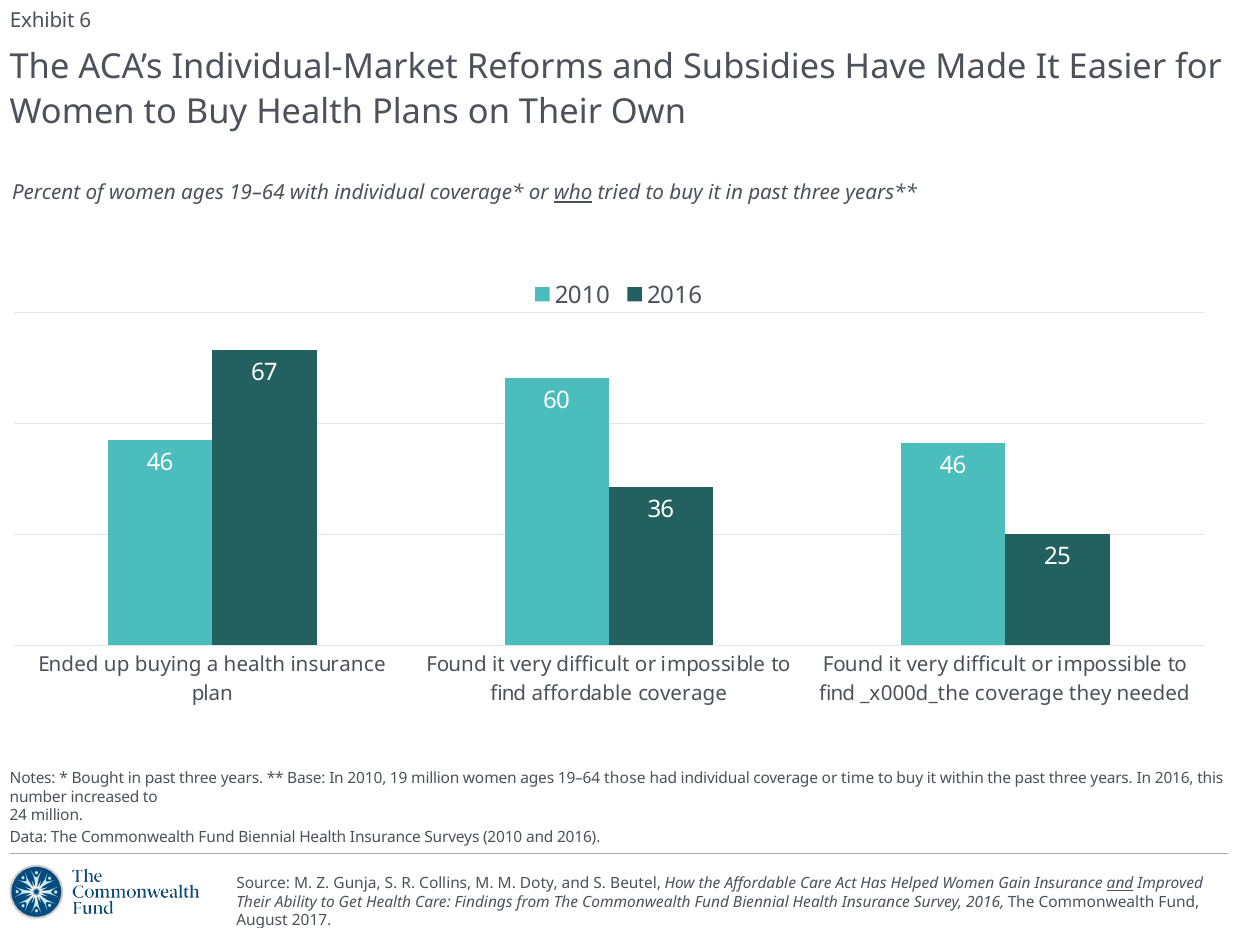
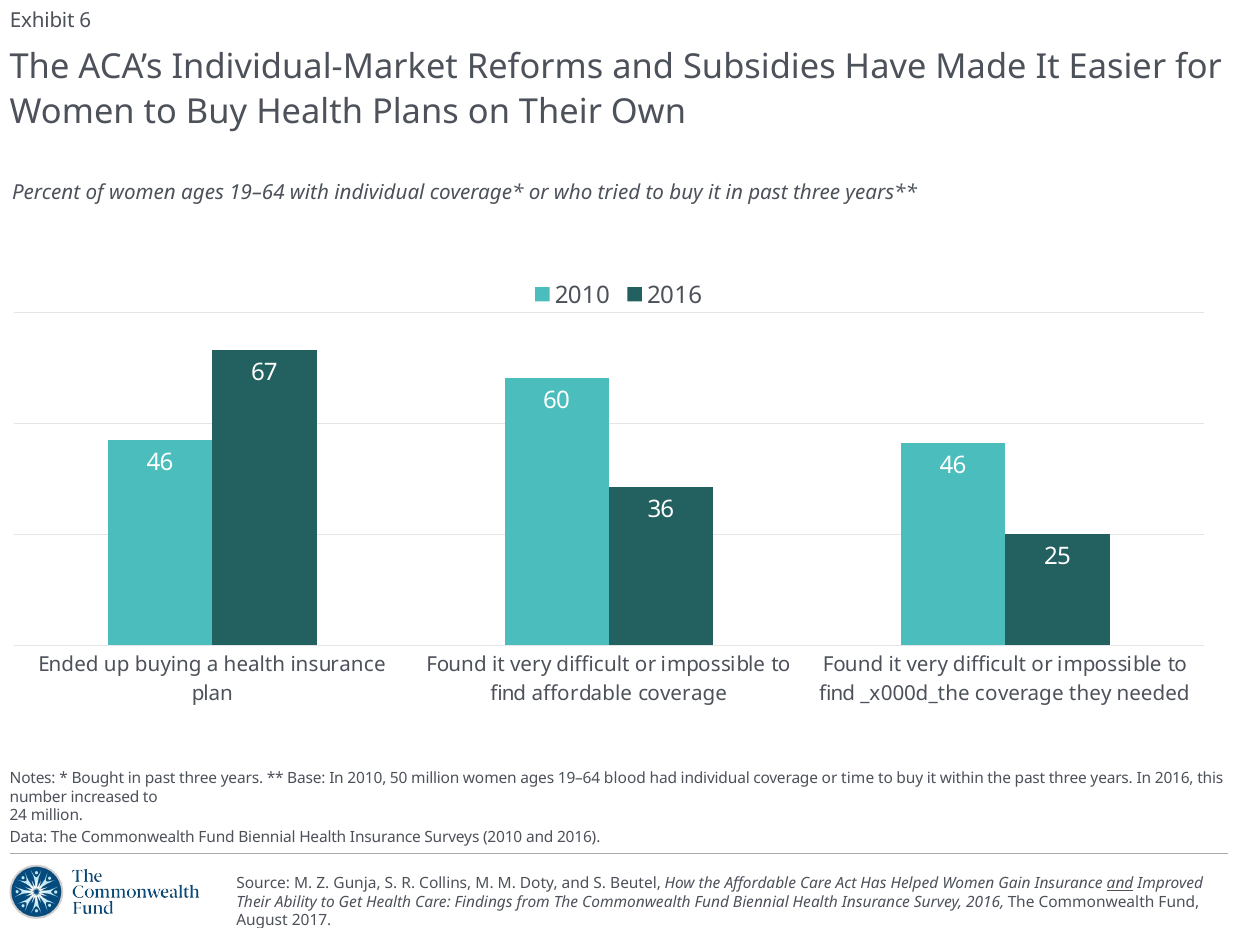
who underline: present -> none
19: 19 -> 50
those: those -> blood
